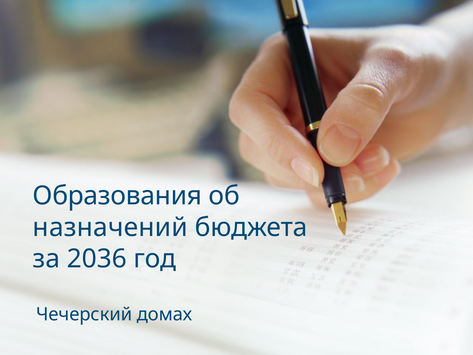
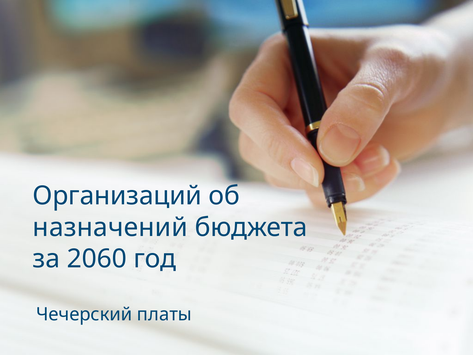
Образования: Образования -> Организаций
2036: 2036 -> 2060
домах: домах -> платы
